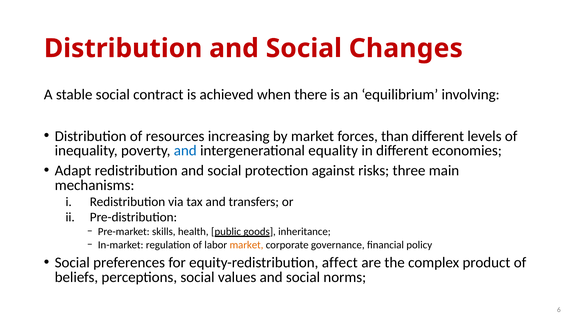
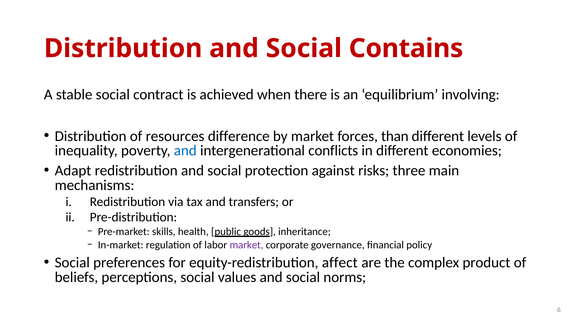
Changes: Changes -> Contains
increasing: increasing -> difference
equality: equality -> conflicts
market at (246, 245) colour: orange -> purple
